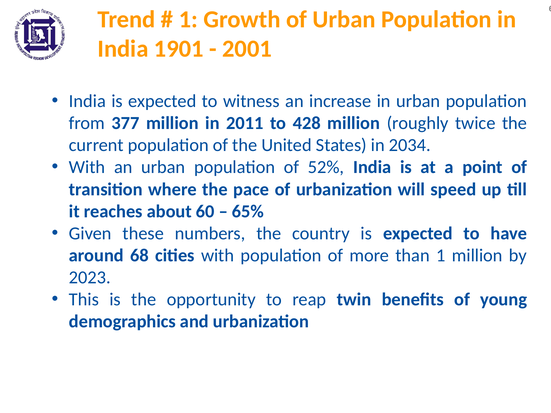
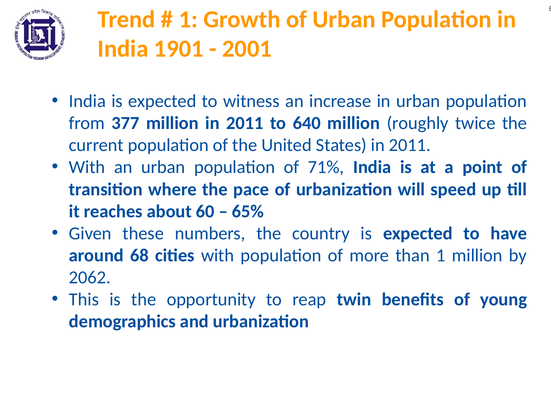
428: 428 -> 640
States in 2034: 2034 -> 2011
52%: 52% -> 71%
2023: 2023 -> 2062
